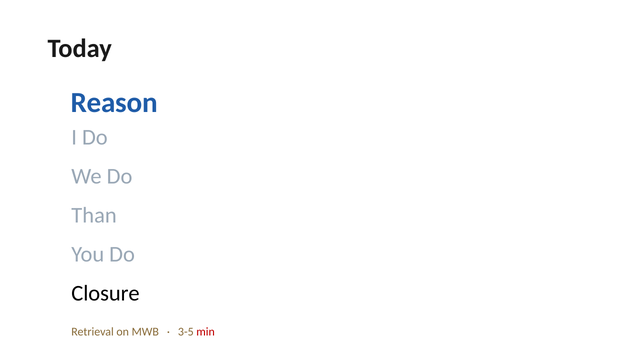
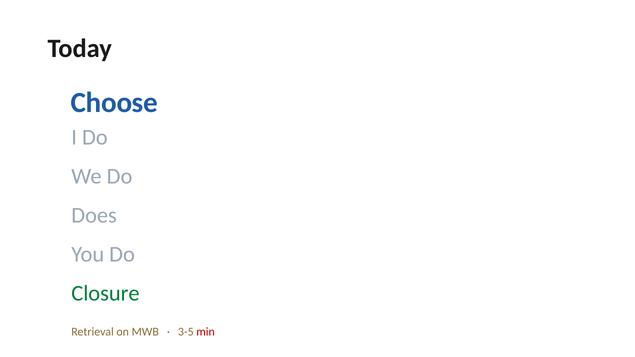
Reason: Reason -> Choose
Than: Than -> Does
Closure colour: black -> green
